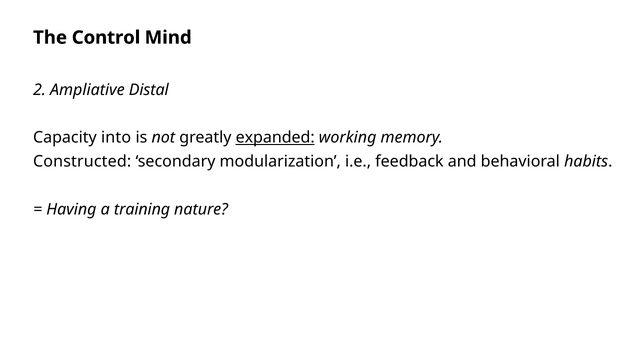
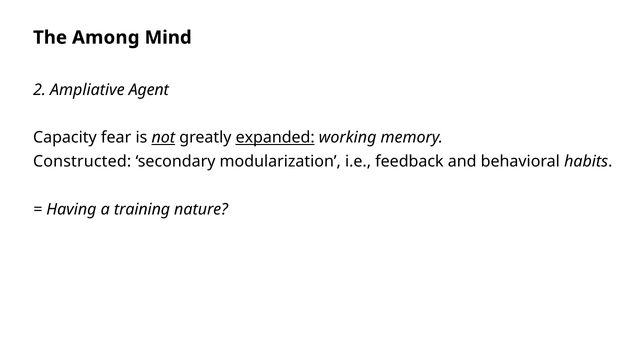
Control: Control -> Among
Distal: Distal -> Agent
into: into -> fear
not underline: none -> present
